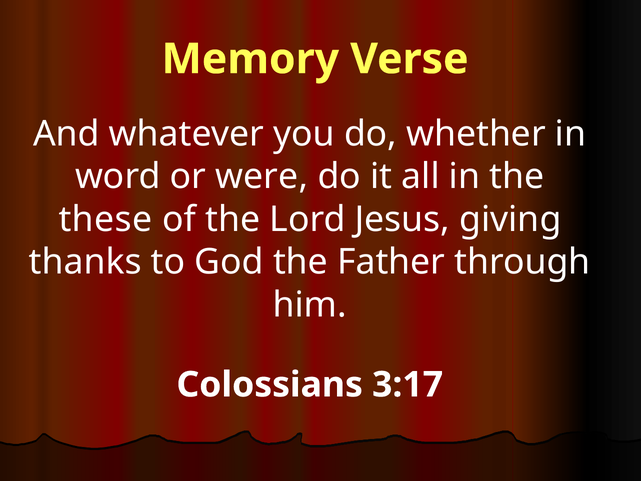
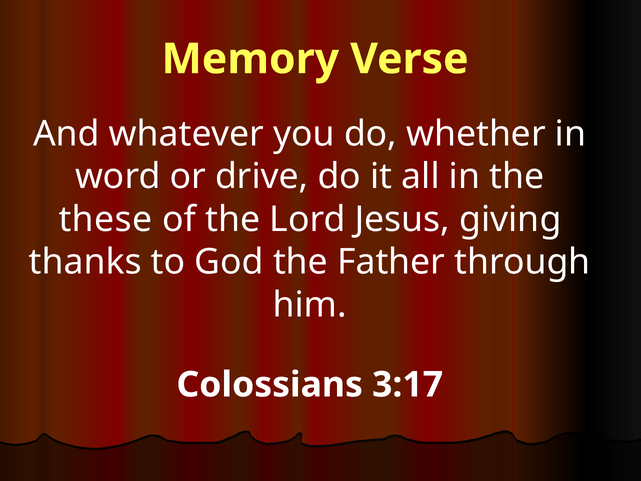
were: were -> drive
